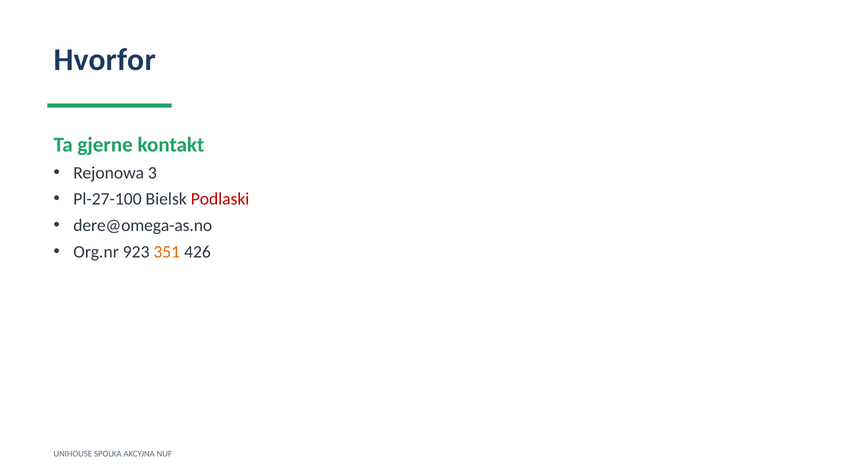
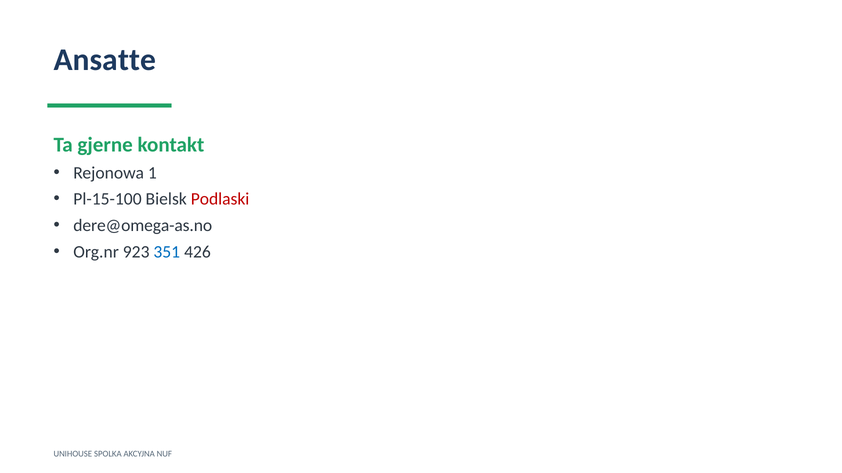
Hvorfor: Hvorfor -> Ansatte
3: 3 -> 1
Pl-27-100: Pl-27-100 -> Pl-15-100
351 colour: orange -> blue
